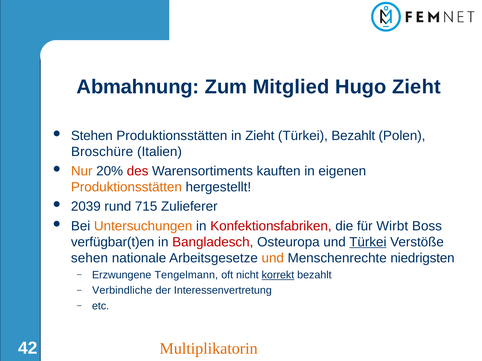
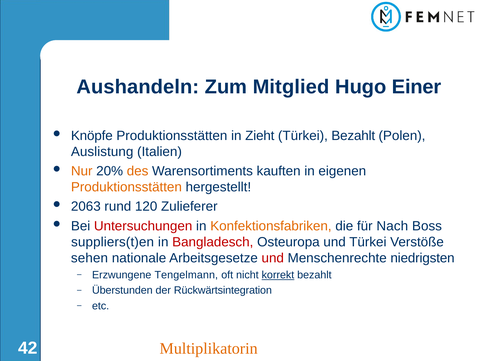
Abmahnung: Abmahnung -> Aushandeln
Hugo Zieht: Zieht -> Einer
Stehen: Stehen -> Knöpfe
Broschüre: Broschüre -> Auslistung
des colour: red -> orange
2039: 2039 -> 2063
715: 715 -> 120
Untersuchungen colour: orange -> red
Konfektionsfabriken colour: red -> orange
Wirbt: Wirbt -> Nach
verfügbar(t)en: verfügbar(t)en -> suppliers(t)en
Türkei at (368, 242) underline: present -> none
und at (273, 258) colour: orange -> red
Verbindliche: Verbindliche -> Überstunden
Interessenvertretung: Interessenvertretung -> Rückwärtsintegration
